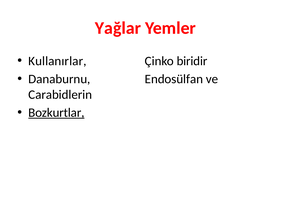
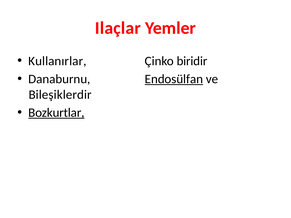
Yağlar: Yağlar -> Ilaçlar
Endosülfan underline: none -> present
Carabidlerin: Carabidlerin -> Bileşiklerdir
